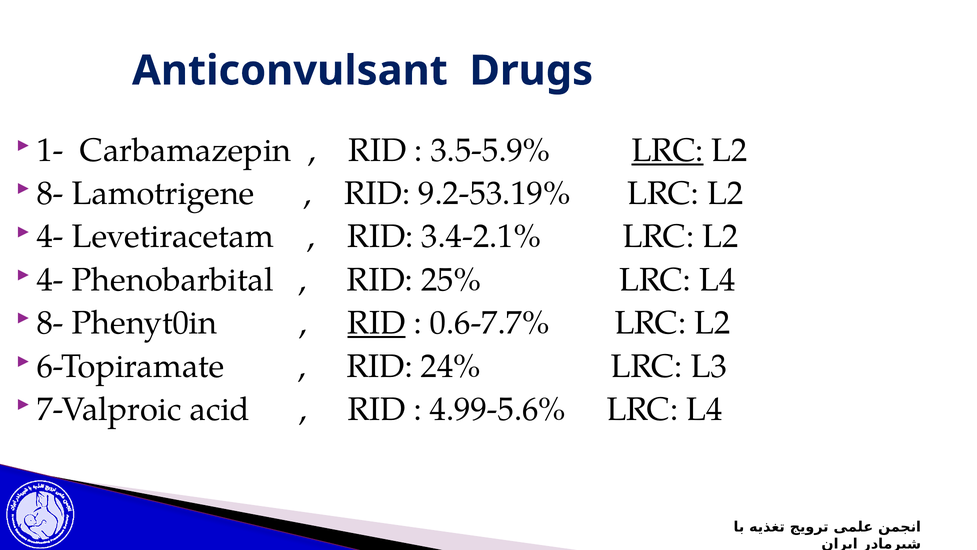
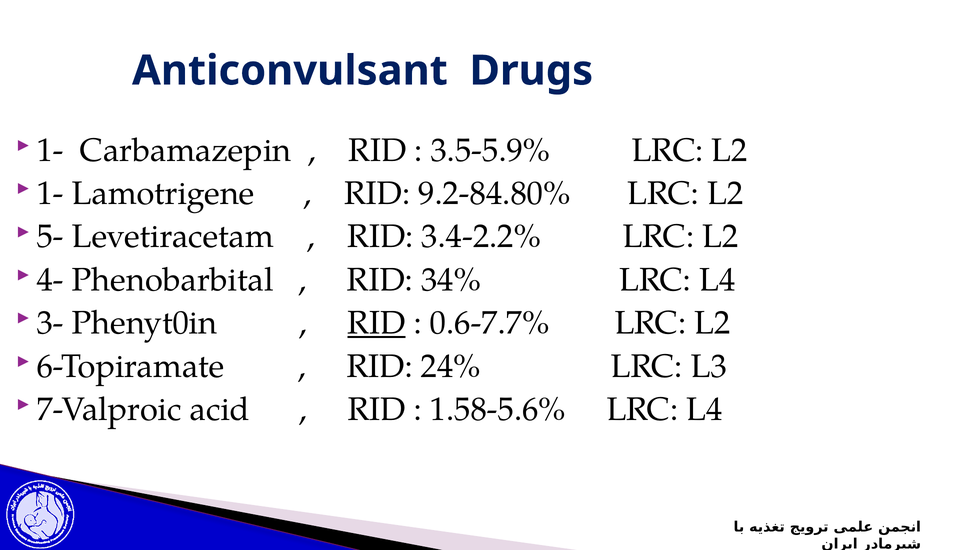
LRC at (668, 150) underline: present -> none
8- at (50, 193): 8- -> 1-
9.2-53.19%: 9.2-53.19% -> 9.2-84.80%
4- at (50, 236): 4- -> 5-
3.4-2.1%: 3.4-2.1% -> 3.4-2.2%
25%: 25% -> 34%
8- at (50, 323): 8- -> 3-
4.99-5.6%: 4.99-5.6% -> 1.58-5.6%
